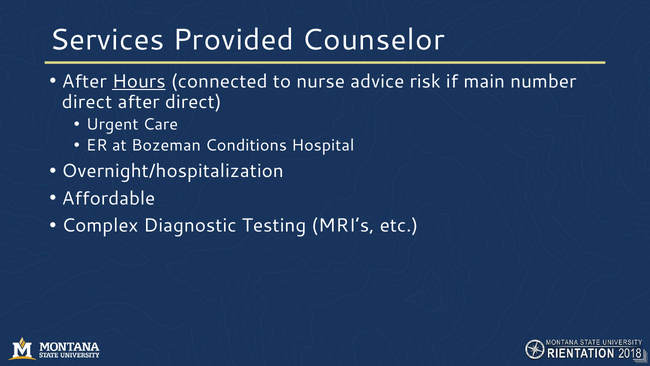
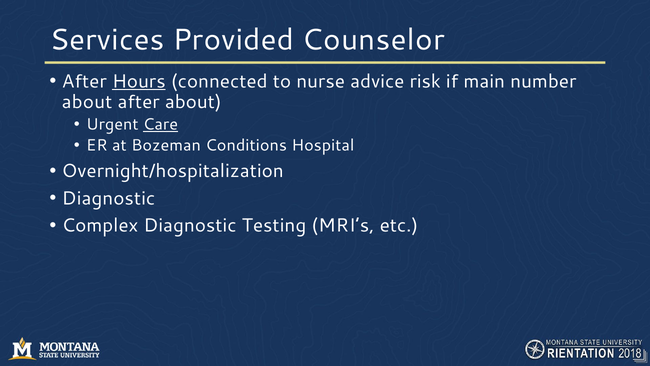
direct at (87, 102): direct -> about
after direct: direct -> about
Care underline: none -> present
Affordable at (109, 198): Affordable -> Diagnostic
